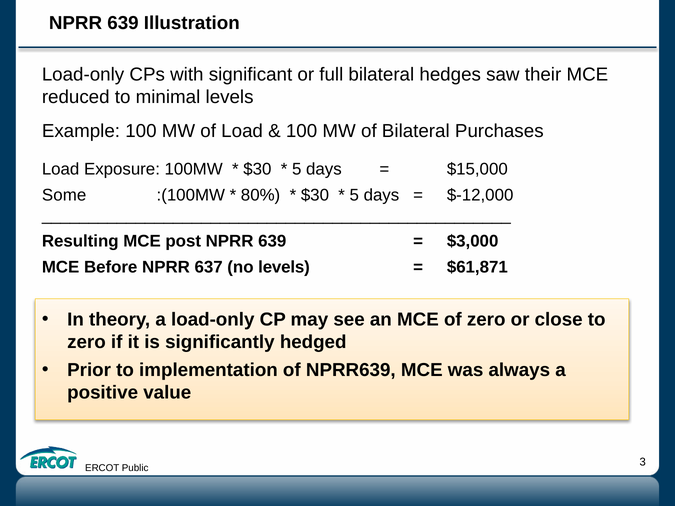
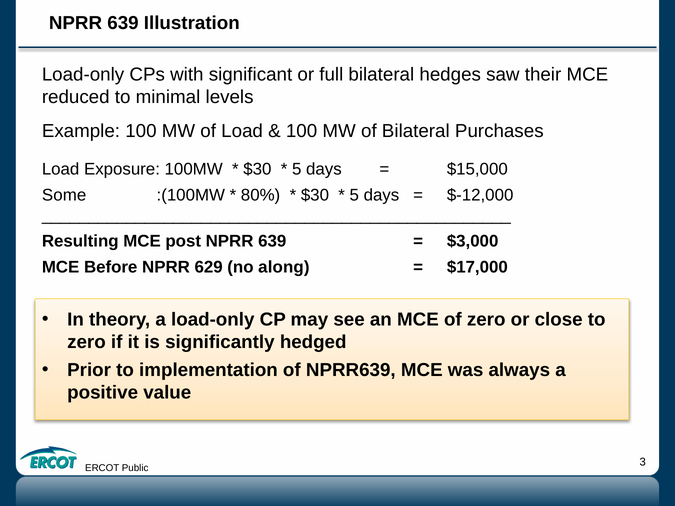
637: 637 -> 629
no levels: levels -> along
$61,871: $61,871 -> $17,000
